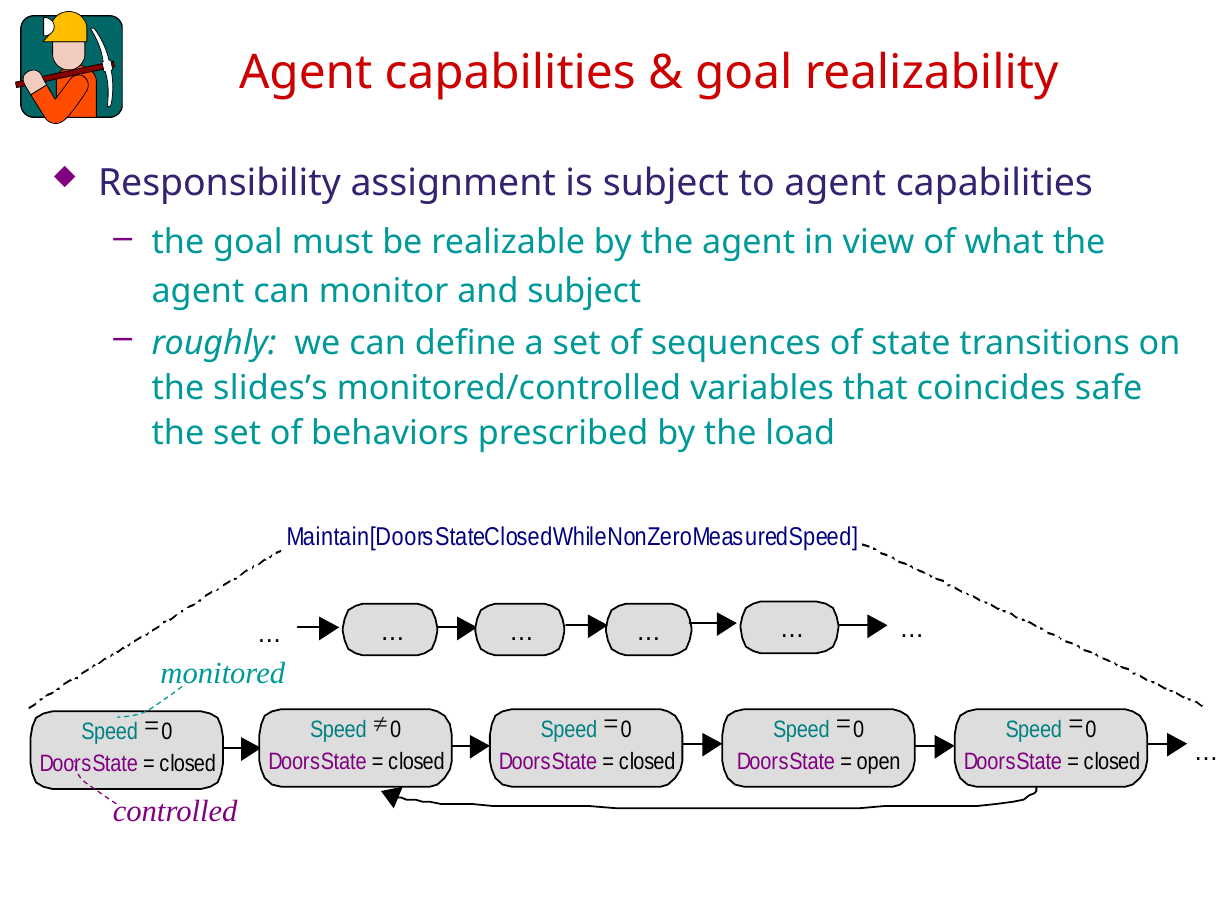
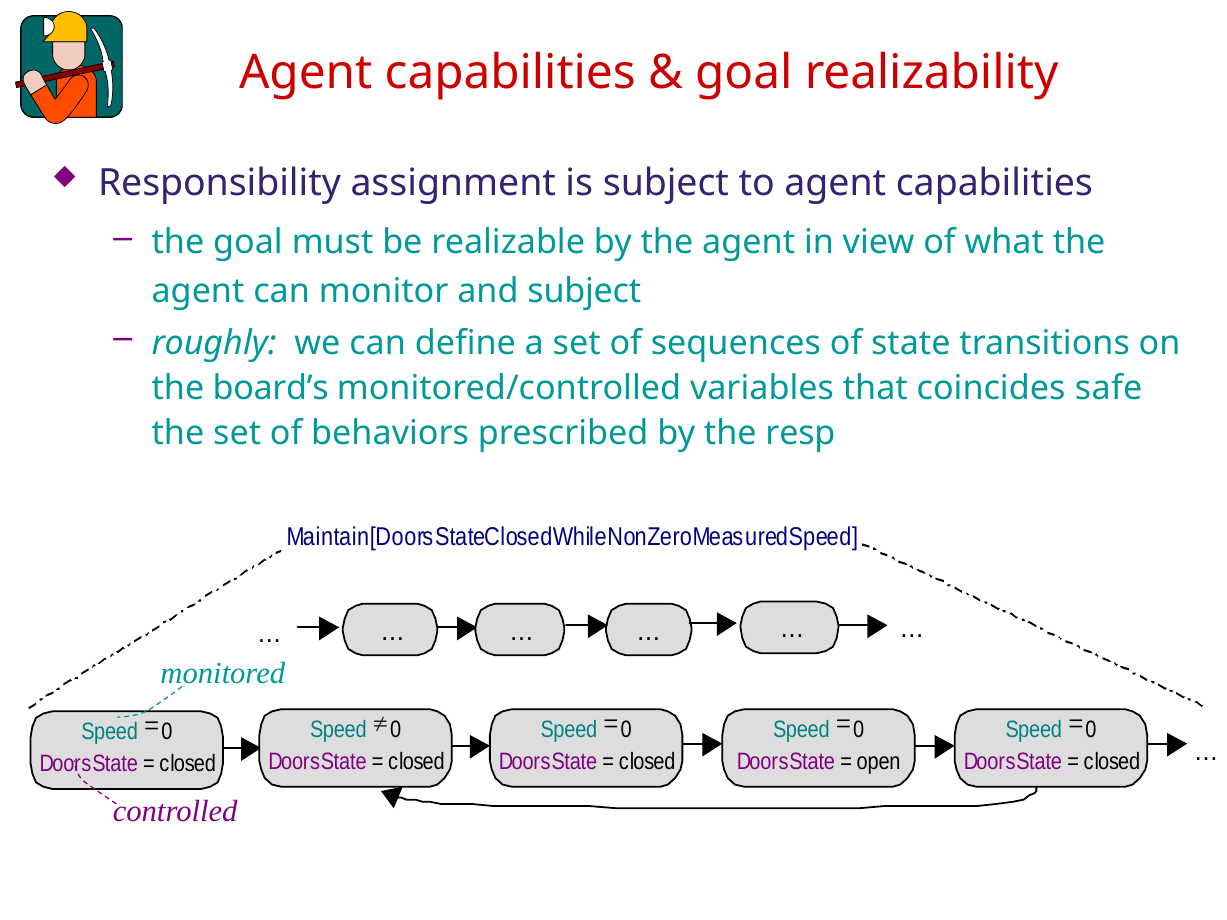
slides’s: slides’s -> board’s
load: load -> resp
